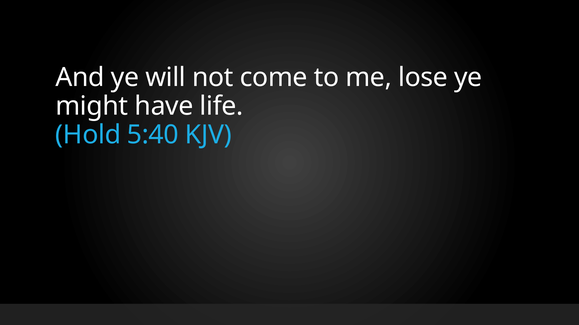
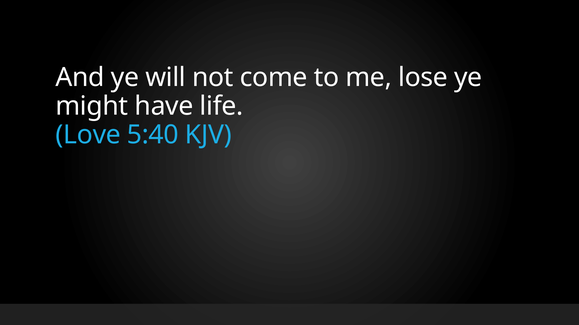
Hold: Hold -> Love
